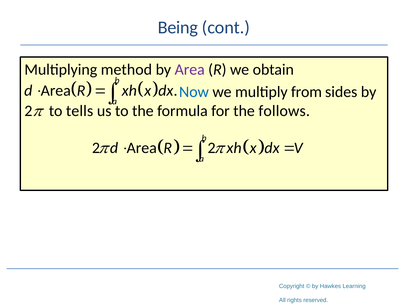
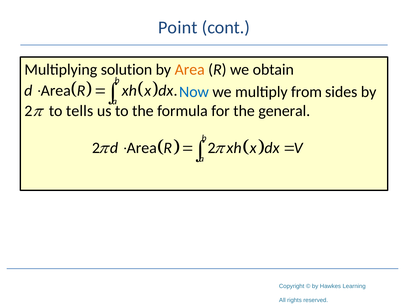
Being: Being -> Point
method: method -> solution
Area at (190, 70) colour: purple -> orange
follows: follows -> general
